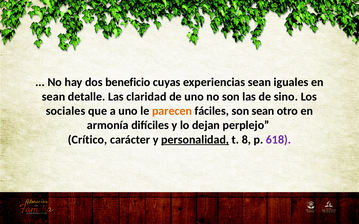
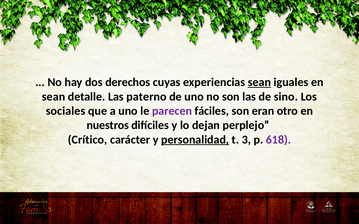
beneficio: beneficio -> derechos
sean at (259, 82) underline: none -> present
claridad: claridad -> paterno
parecen colour: orange -> purple
son sean: sean -> eran
armonía: armonía -> nuestros
8: 8 -> 3
